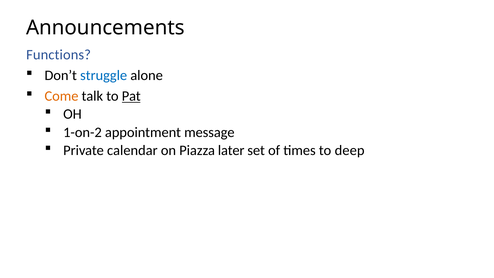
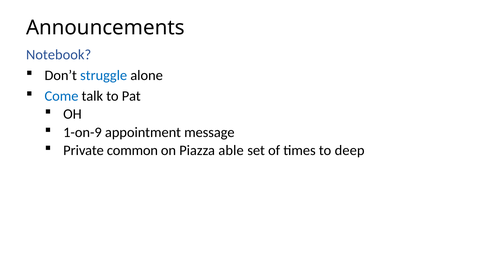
Functions: Functions -> Notebook
Come colour: orange -> blue
Pat underline: present -> none
1-on-2: 1-on-2 -> 1-on-9
calendar: calendar -> common
later: later -> able
